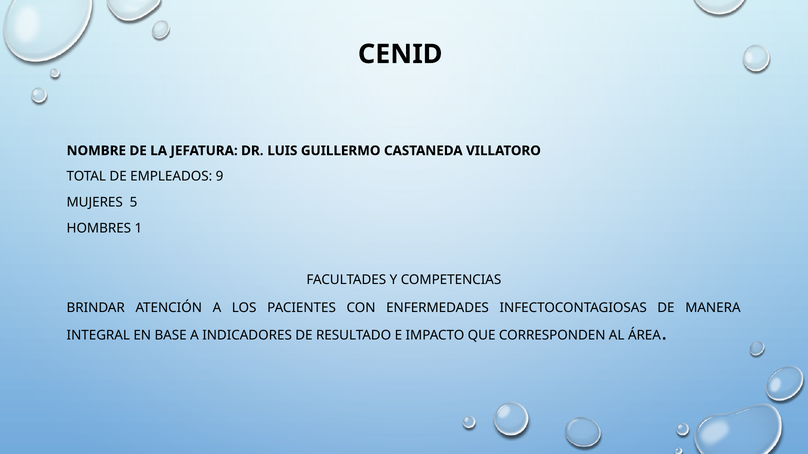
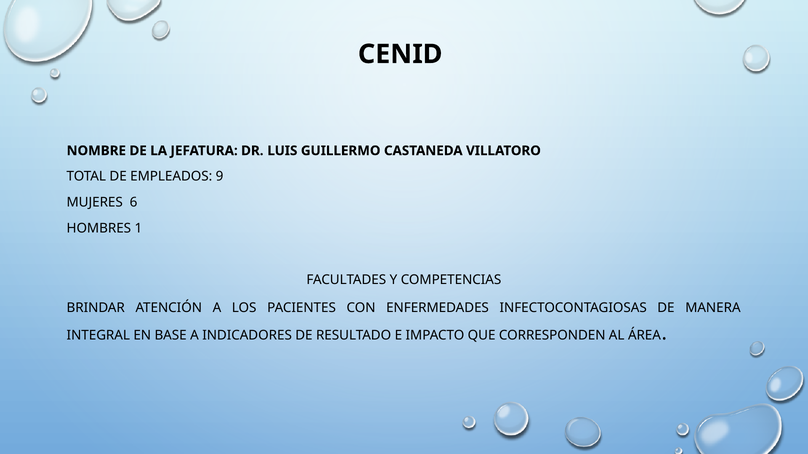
5: 5 -> 6
